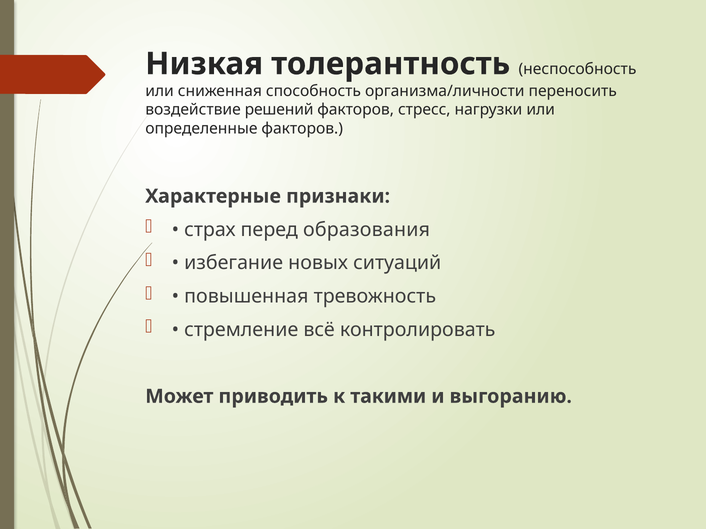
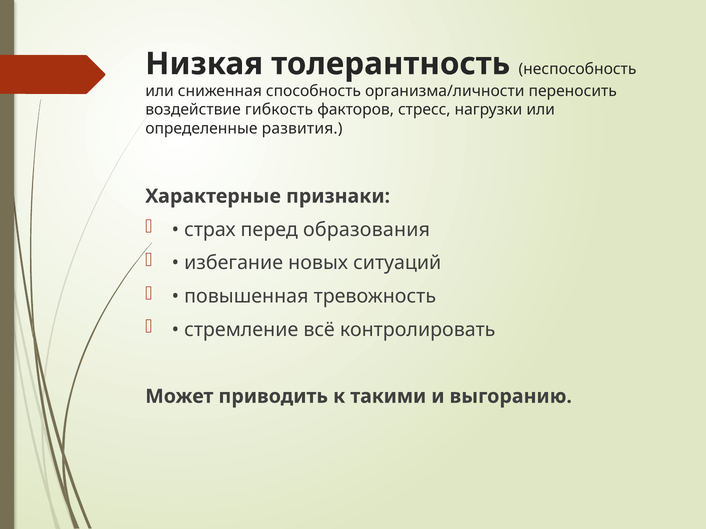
решений: решений -> гибкость
определенные факторов: факторов -> развития
